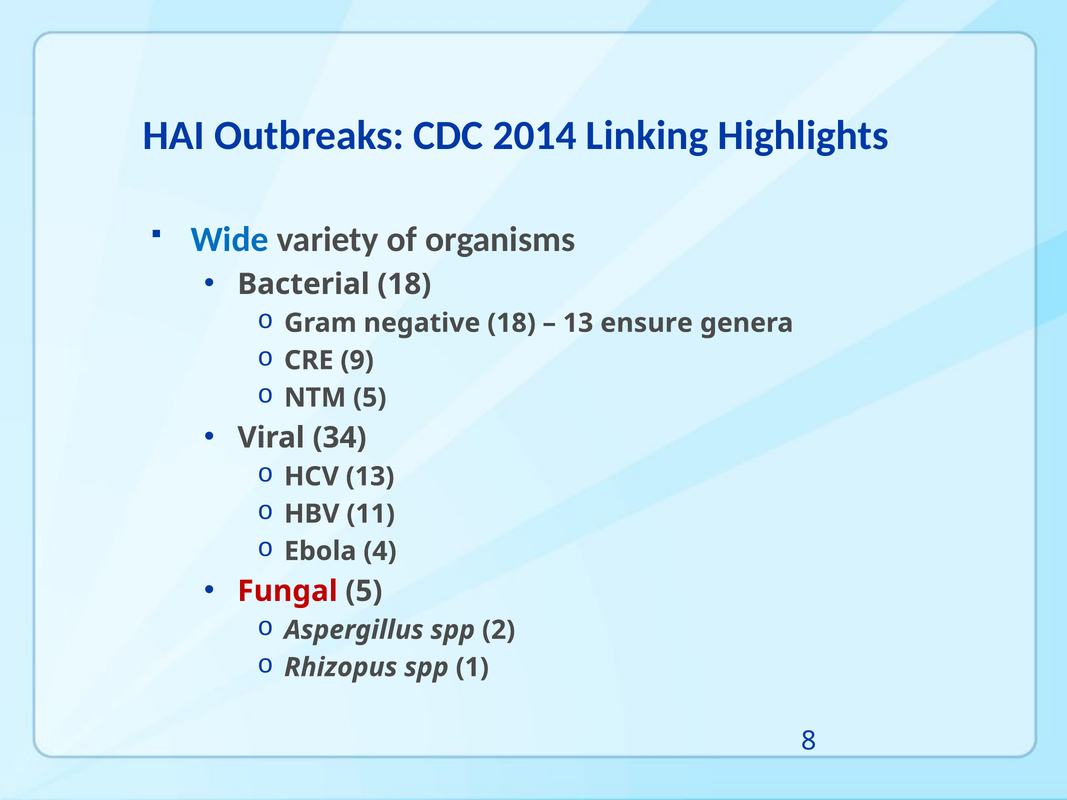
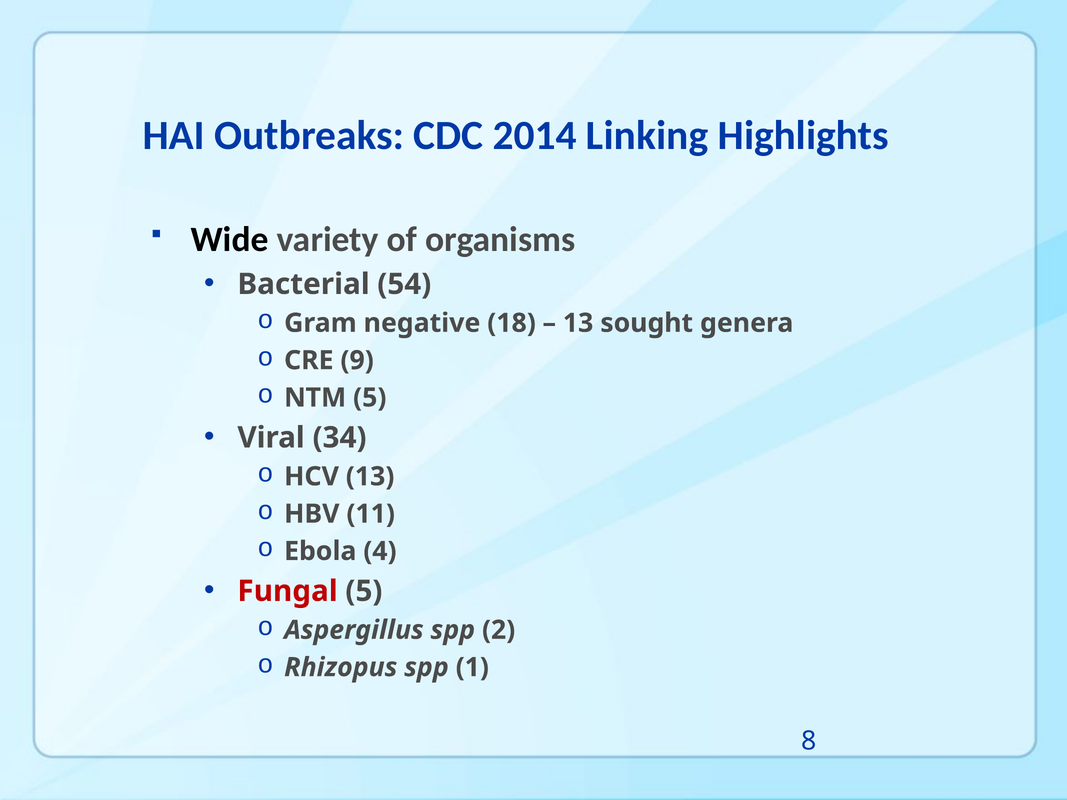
Wide colour: blue -> black
Bacterial 18: 18 -> 54
ensure: ensure -> sought
